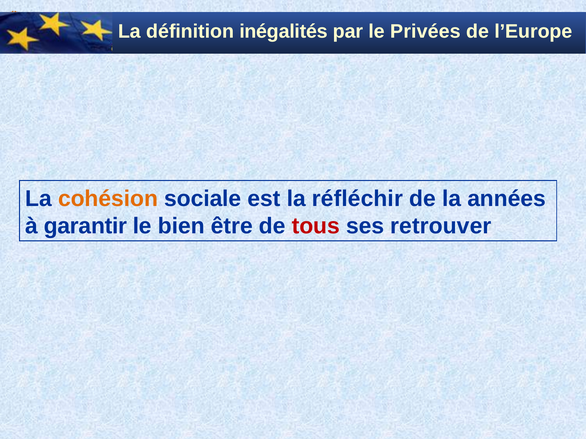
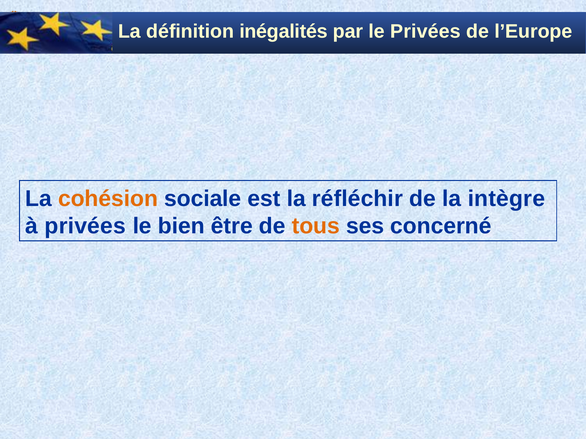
années: années -> intègre
à garantir: garantir -> privées
tous colour: red -> orange
retrouver: retrouver -> concerné
